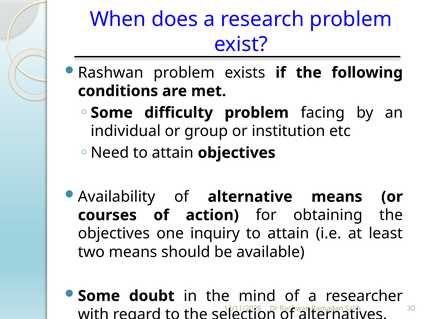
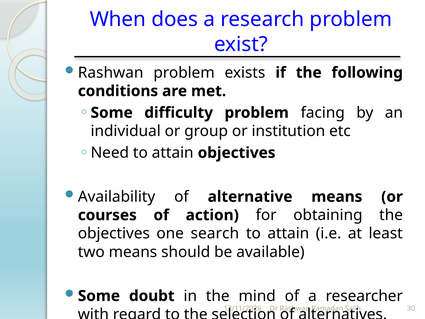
inquiry: inquiry -> search
